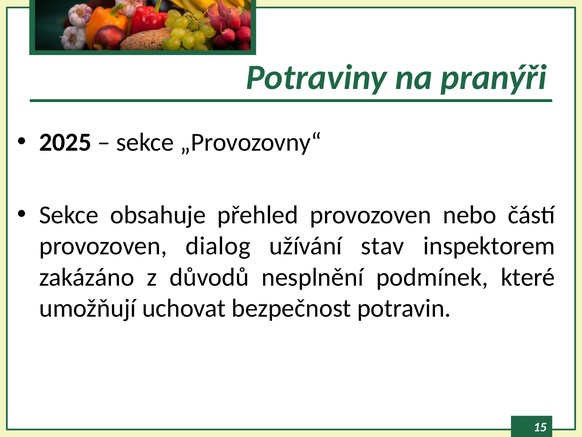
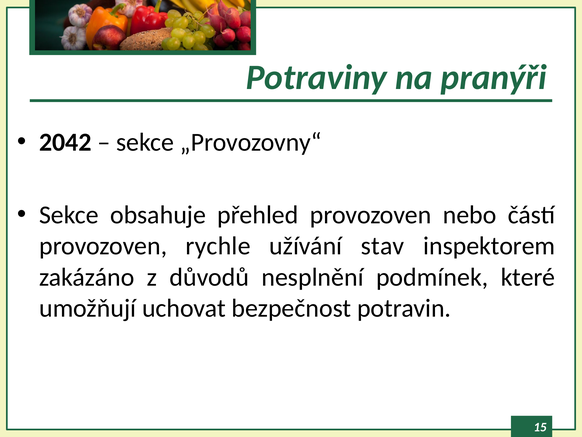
2025: 2025 -> 2042
dialog: dialog -> rychle
